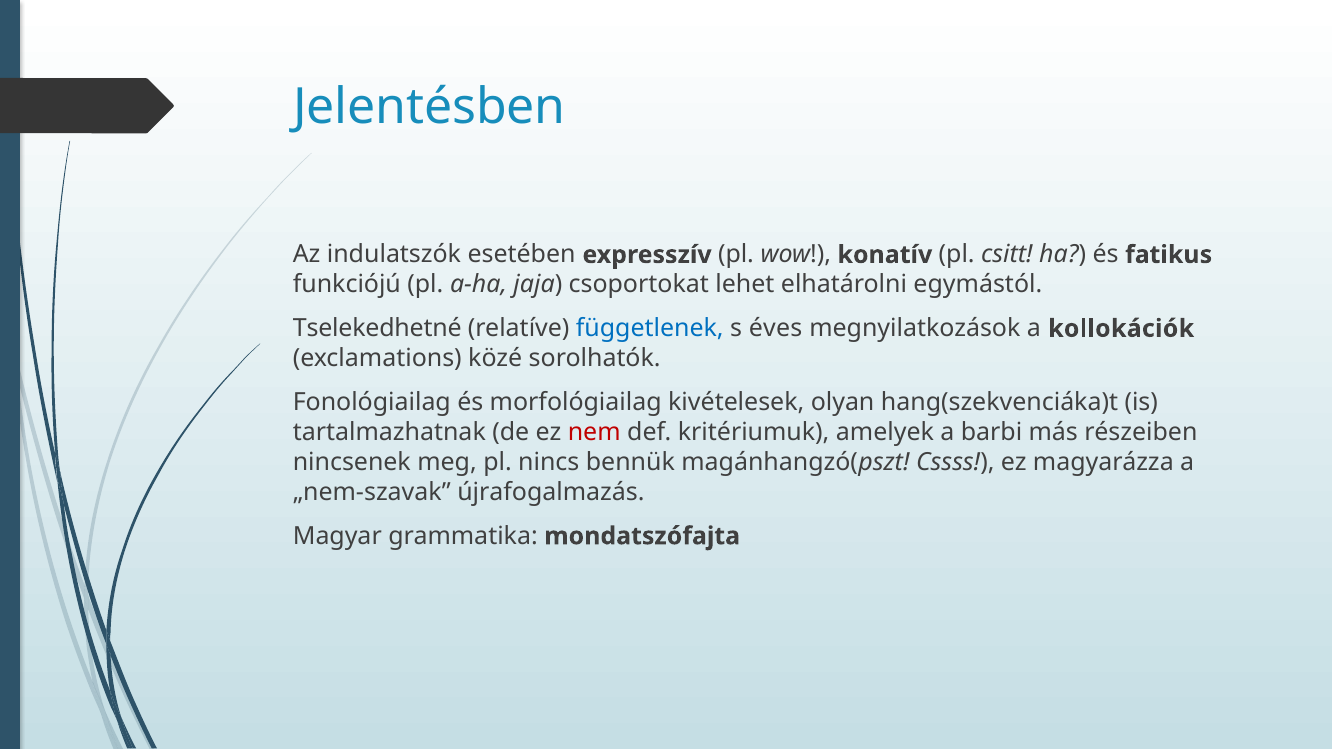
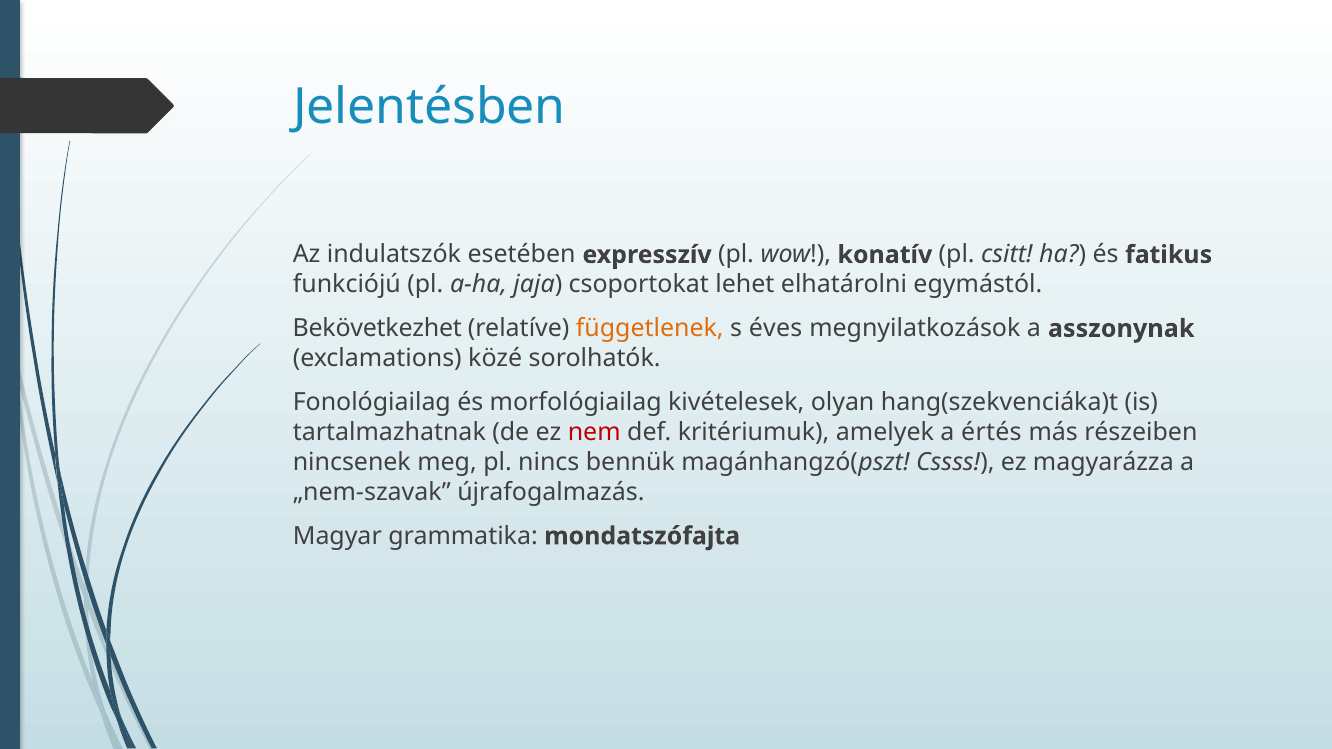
Tselekedhetné: Tselekedhetné -> Bekövetkezhet
függetlenek colour: blue -> orange
kollokációk: kollokációk -> asszonynak
barbi: barbi -> értés
